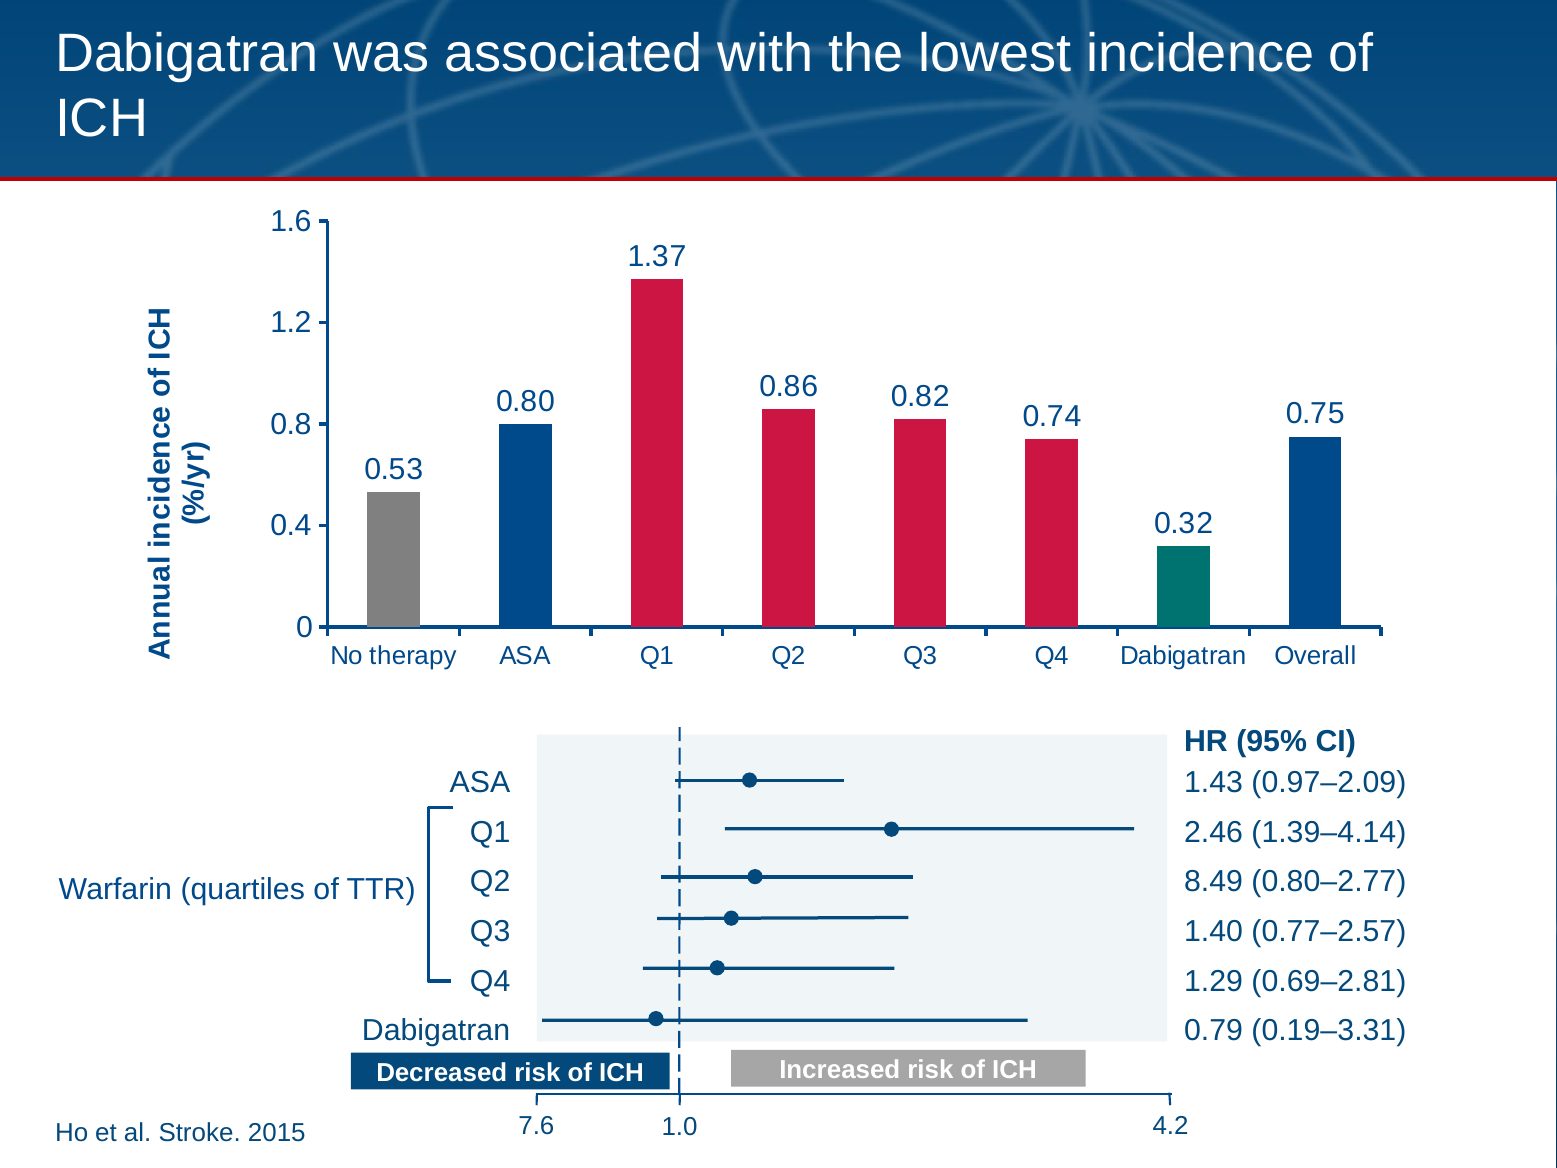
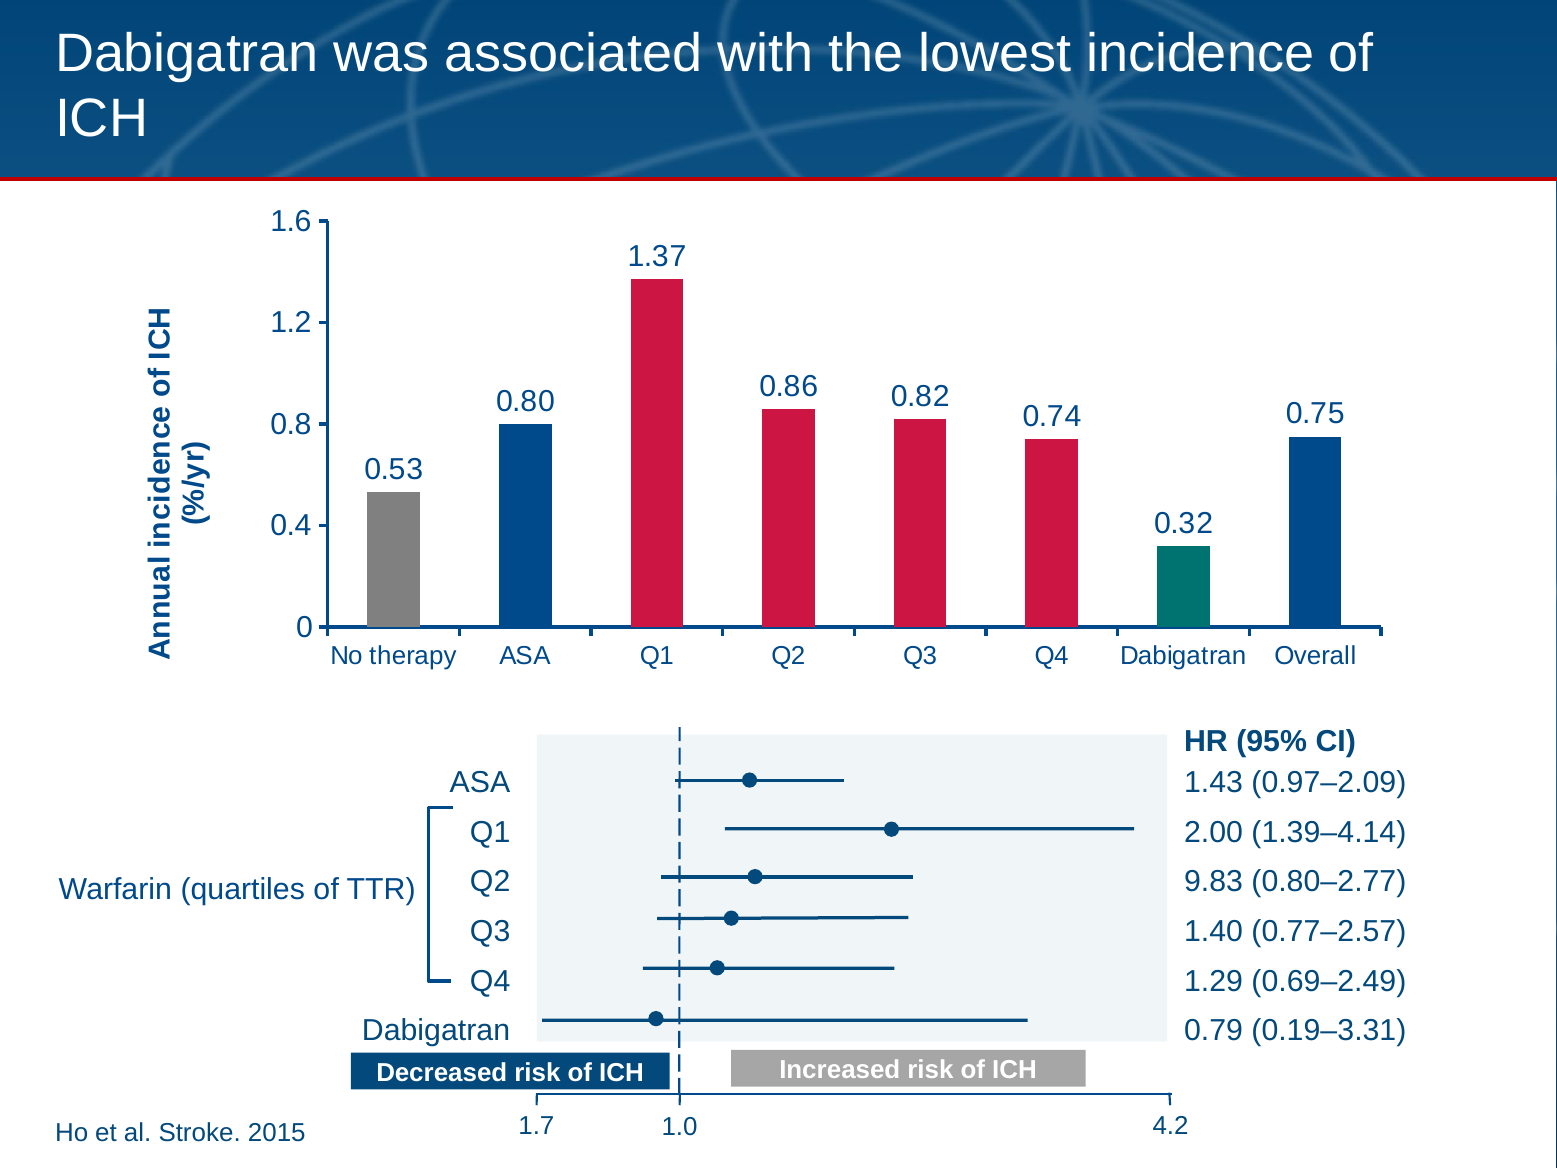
2.46: 2.46 -> 2.00
8.49: 8.49 -> 9.83
0.69–2.81: 0.69–2.81 -> 0.69–2.49
7.6: 7.6 -> 1.7
